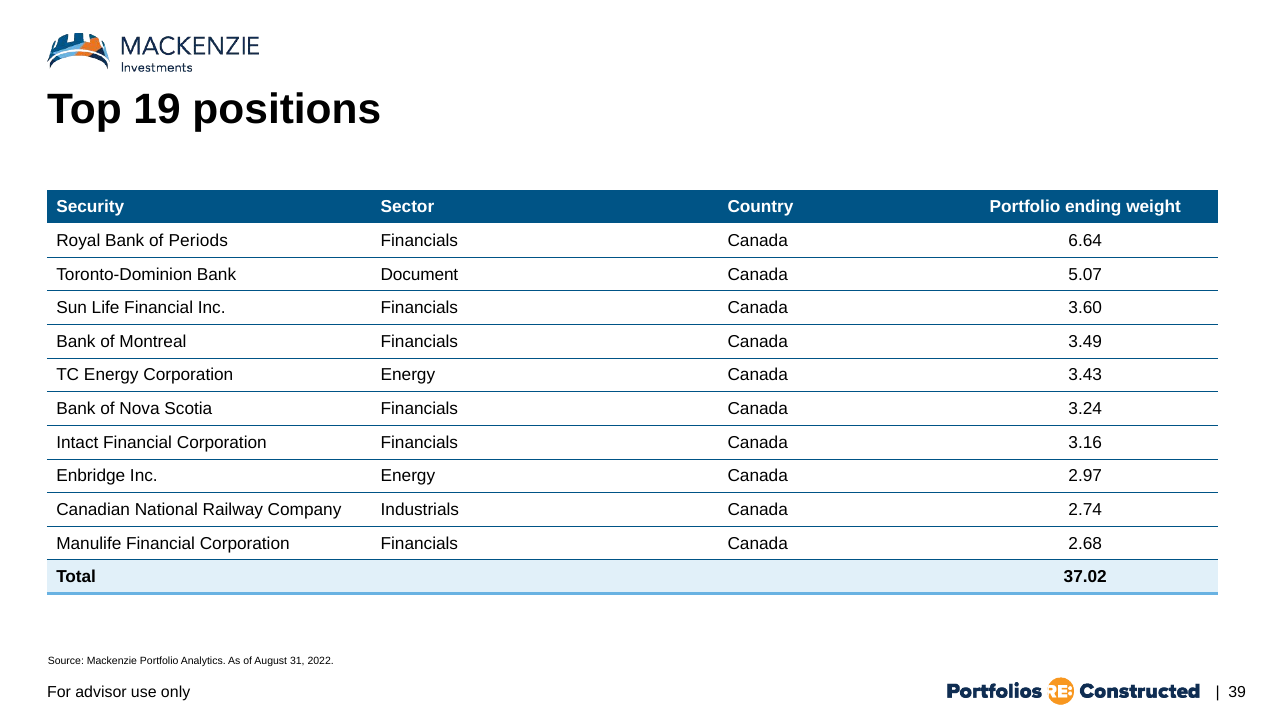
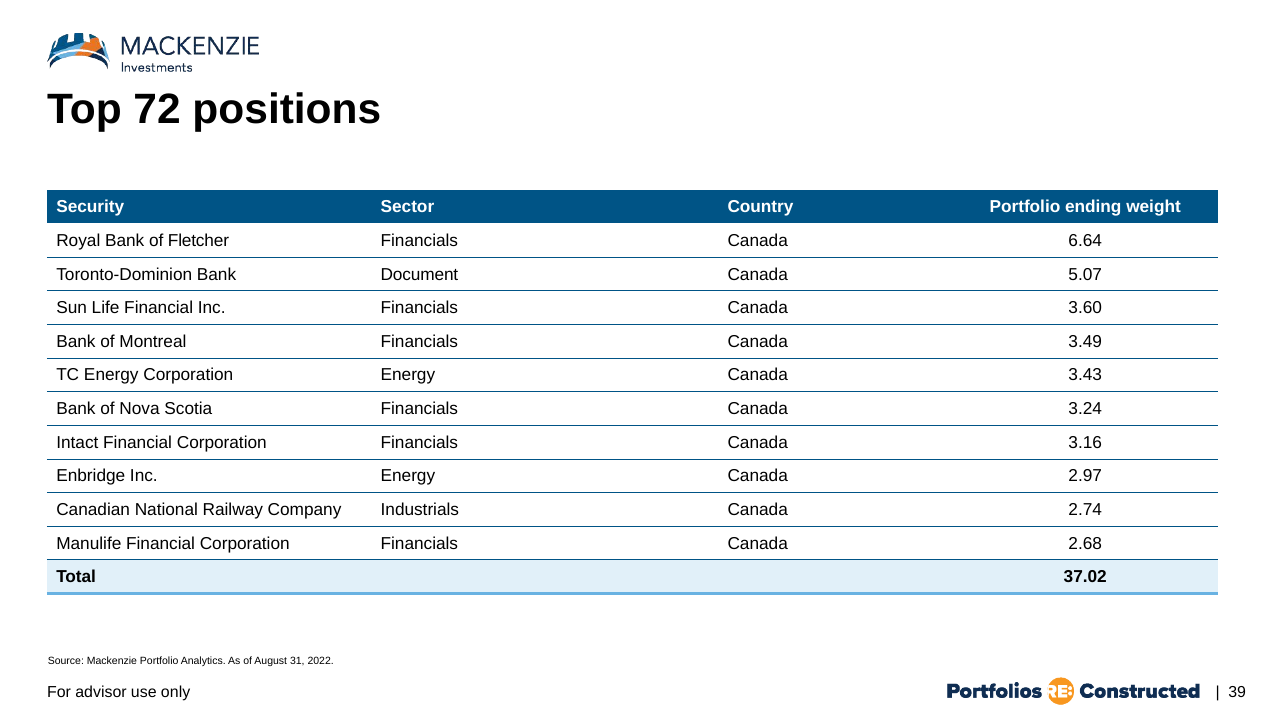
19: 19 -> 72
Periods: Periods -> Fletcher
